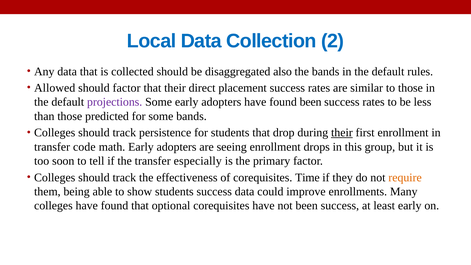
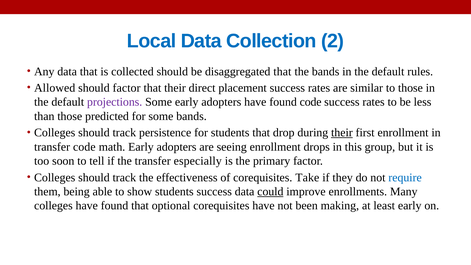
disaggregated also: also -> that
found been: been -> code
Time: Time -> Take
require colour: orange -> blue
could underline: none -> present
not been success: success -> making
